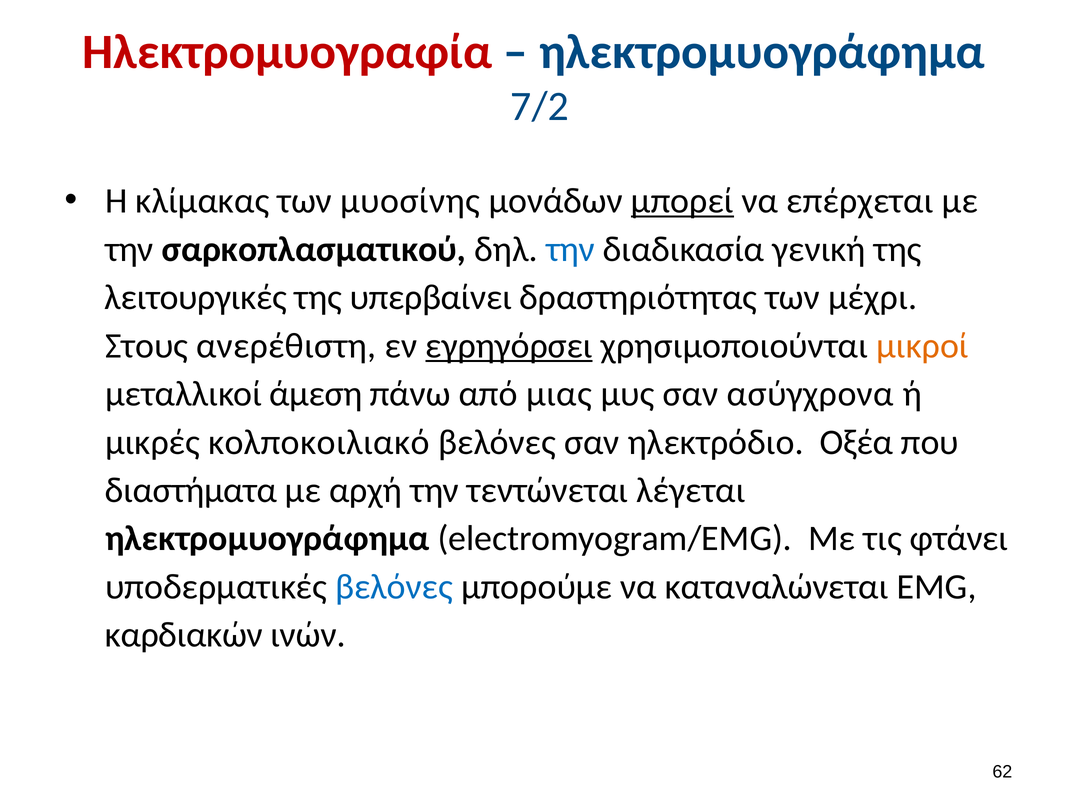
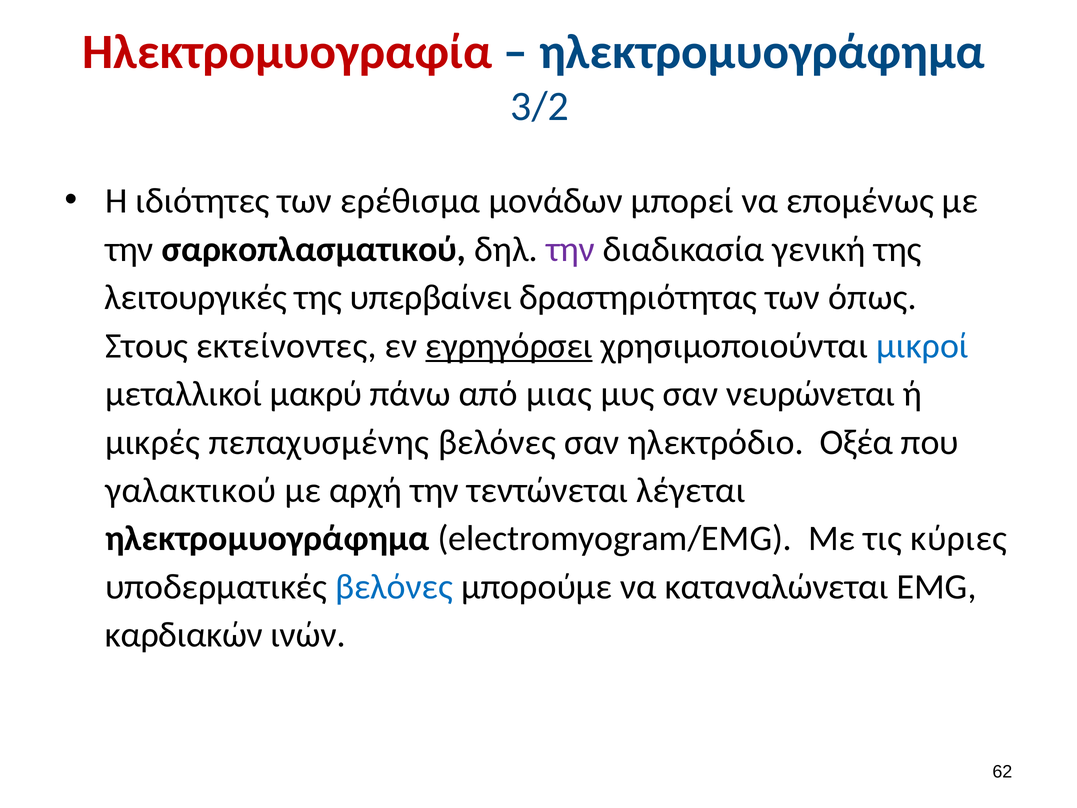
7/2: 7/2 -> 3/2
κλίμακας: κλίμακας -> ιδιότητες
μυοσίνης: μυοσίνης -> ερέθισμα
μπορεί underline: present -> none
επέρχεται: επέρχεται -> επομένως
την at (570, 249) colour: blue -> purple
μέχρι: μέχρι -> όπως
ανερέθιστη: ανερέθιστη -> εκτείνοντες
μικροί colour: orange -> blue
άμεση: άμεση -> μακρύ
ασύγχρονα: ασύγχρονα -> νευρώνεται
κολποκοιλιακό: κολποκοιλιακό -> πεπαχυσμένης
διαστήματα: διαστήματα -> γαλακτικού
φτάνει: φτάνει -> κύριες
